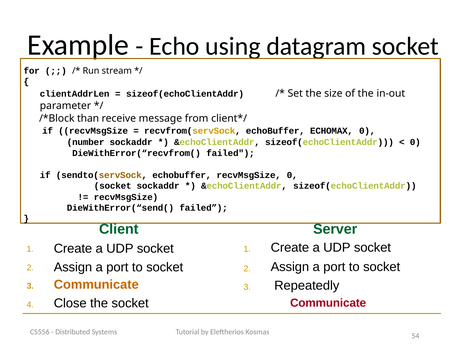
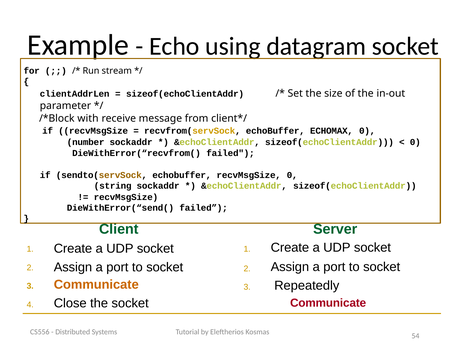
than: than -> with
socket at (113, 186): socket -> string
